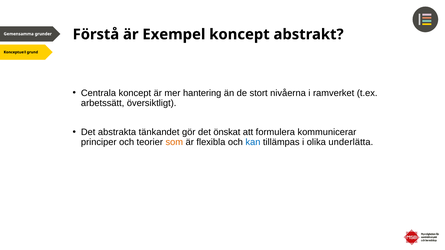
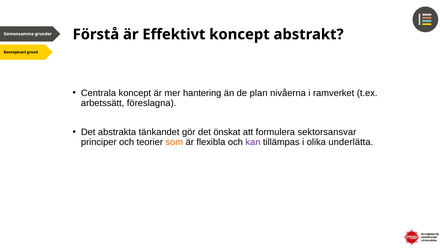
Exempel: Exempel -> Effektivt
stort: stort -> plan
översiktligt: översiktligt -> föreslagna
kommunicerar: kommunicerar -> sektorsansvar
kan colour: blue -> purple
